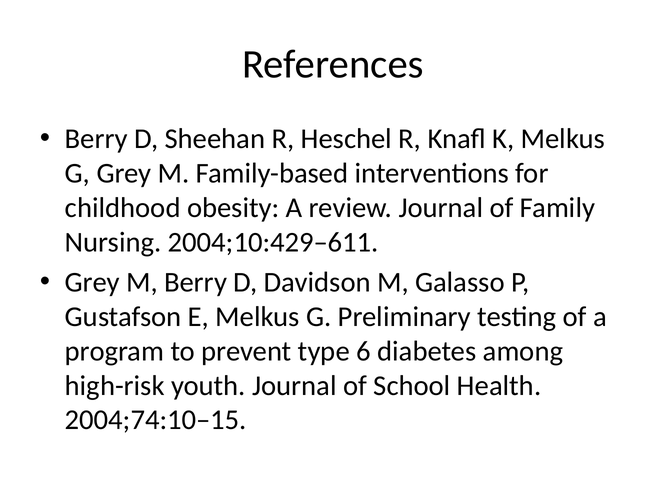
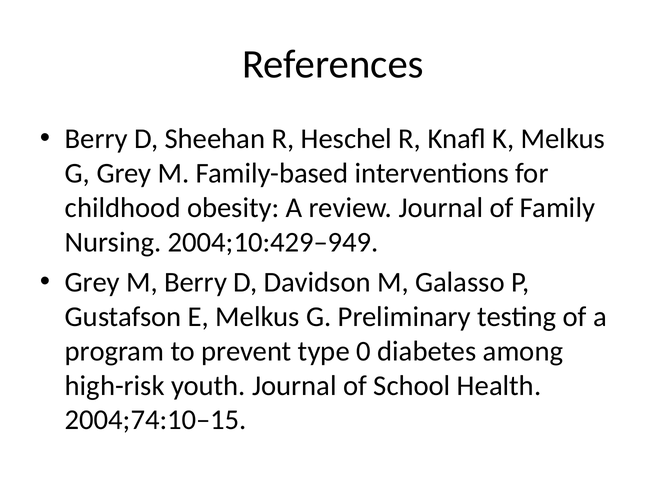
2004;10:429–611: 2004;10:429–611 -> 2004;10:429–949
6: 6 -> 0
